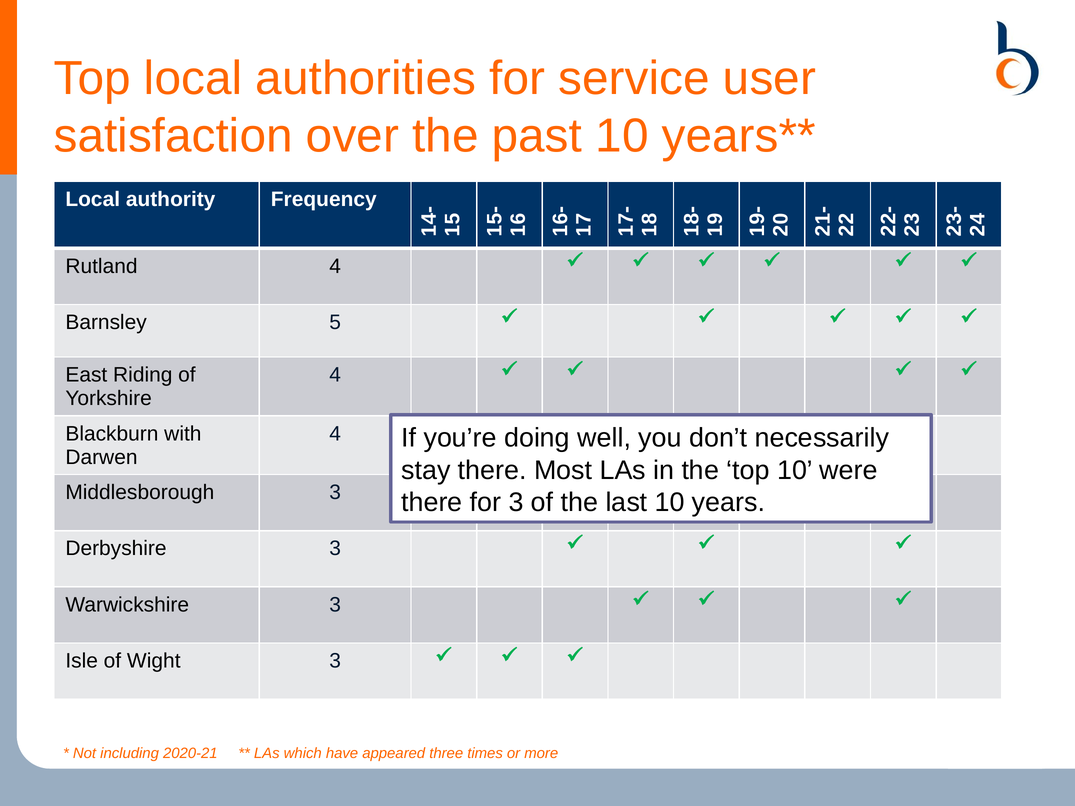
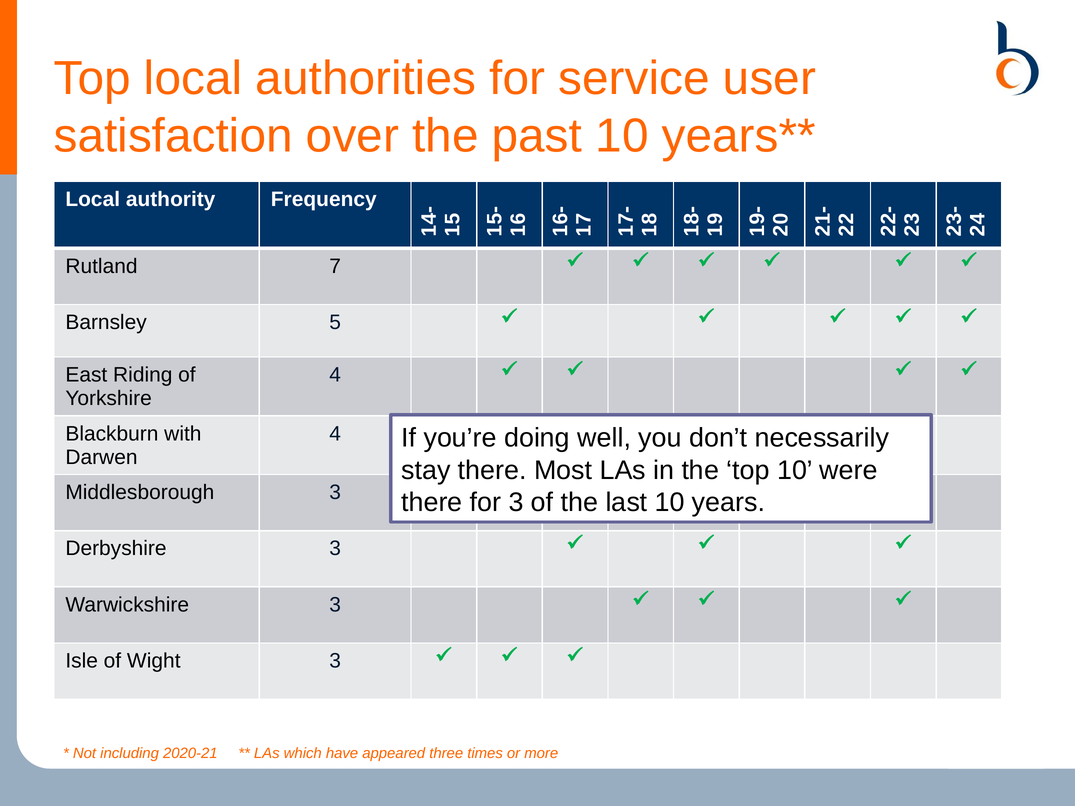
Rutland 4: 4 -> 7
